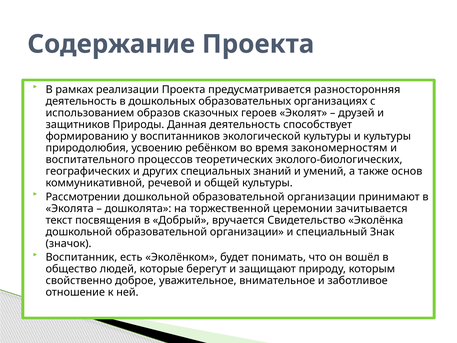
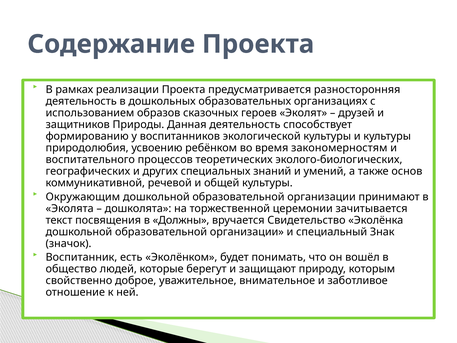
Рассмотрении: Рассмотрении -> Окружающим
Добрый: Добрый -> Должны
